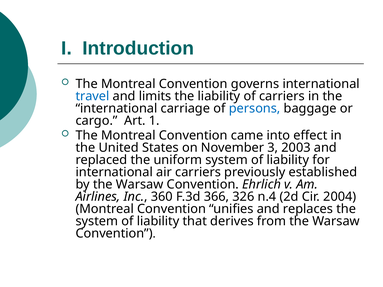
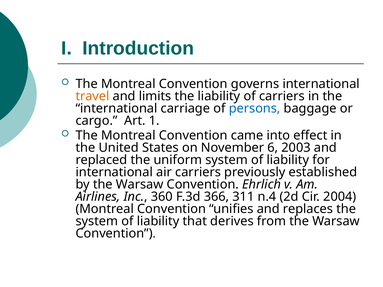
travel colour: blue -> orange
3: 3 -> 6
326: 326 -> 311
